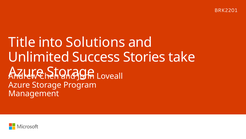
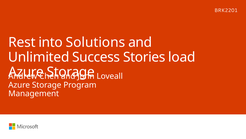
Title: Title -> Rest
take: take -> load
